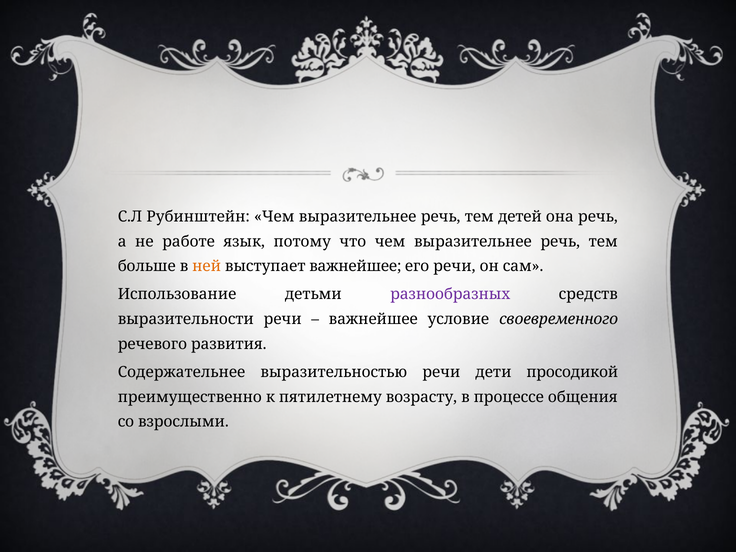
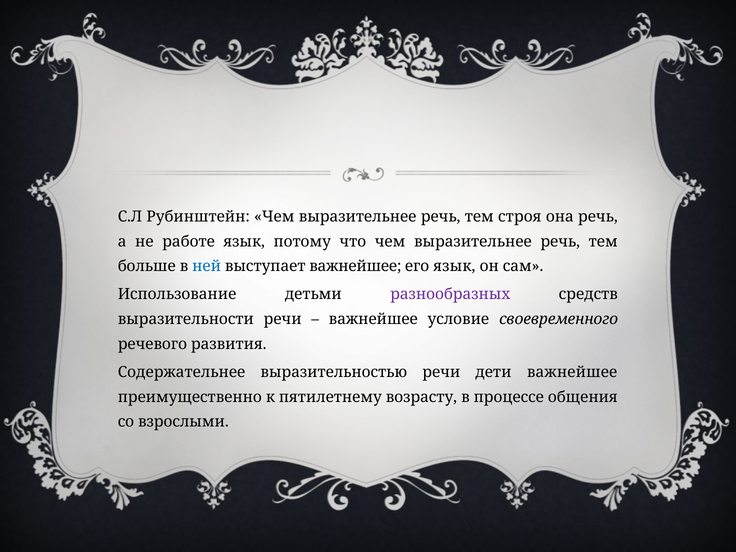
детей: детей -> строя
ней colour: orange -> blue
его речи: речи -> язык
дети просодикой: просодикой -> важнейшее
